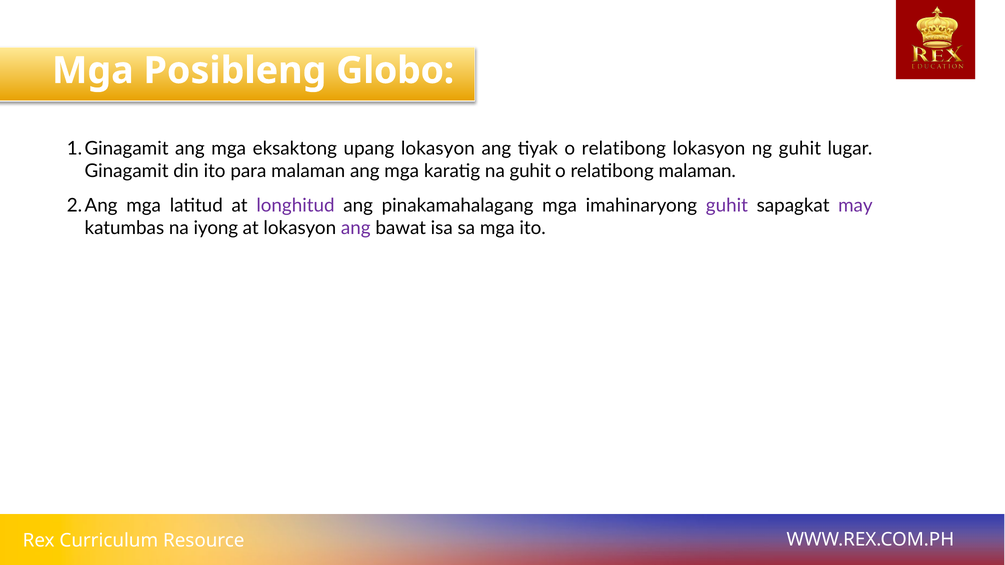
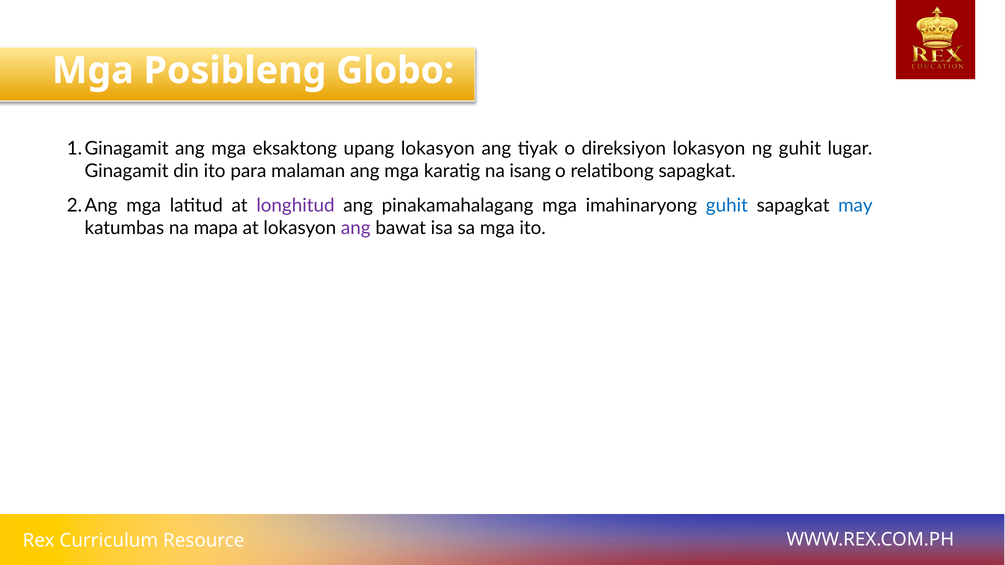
tiyak o relatibong: relatibong -> direksiyon
na guhit: guhit -> isang
relatibong malaman: malaman -> sapagkat
guhit at (727, 205) colour: purple -> blue
may colour: purple -> blue
iyong: iyong -> mapa
